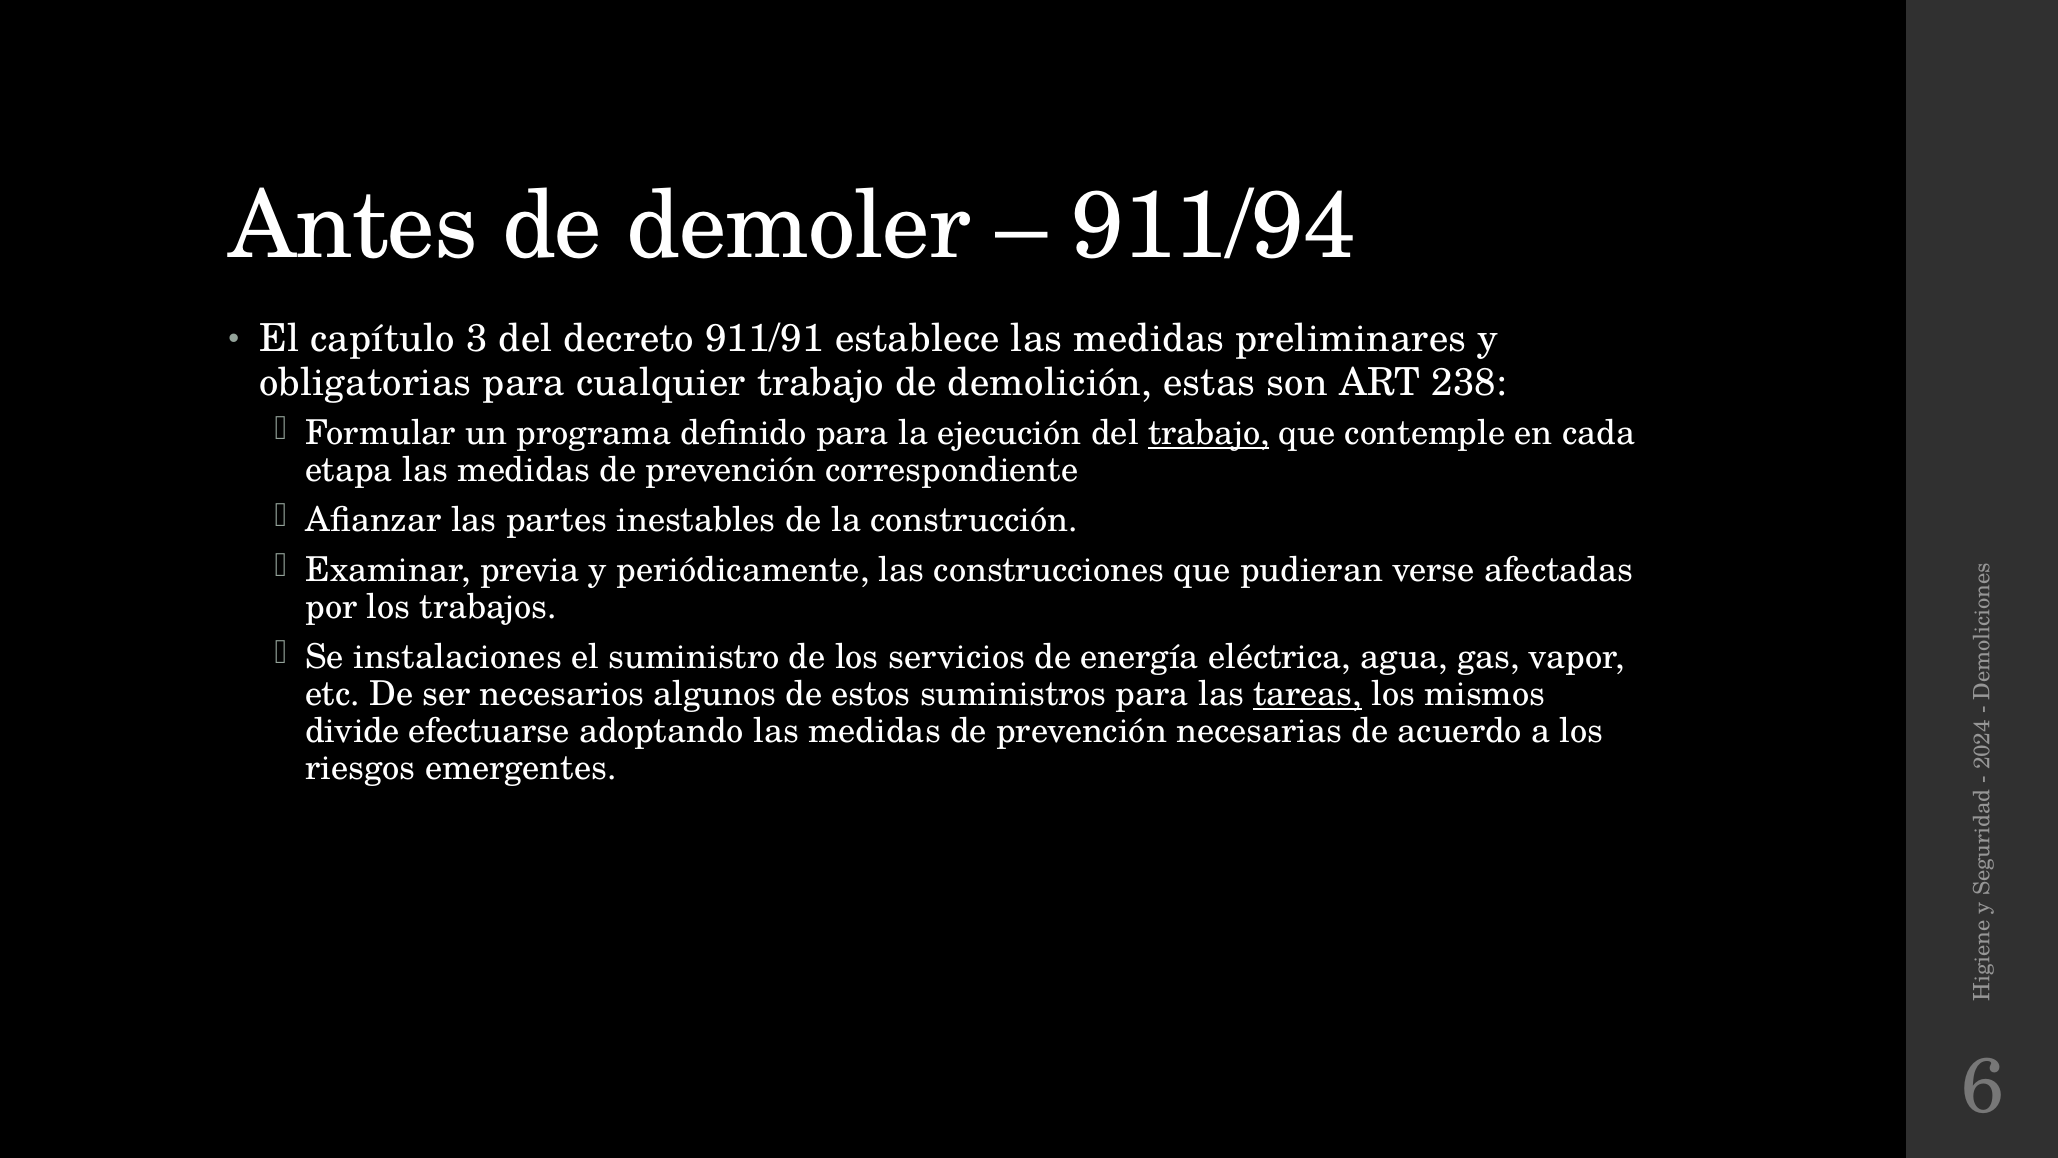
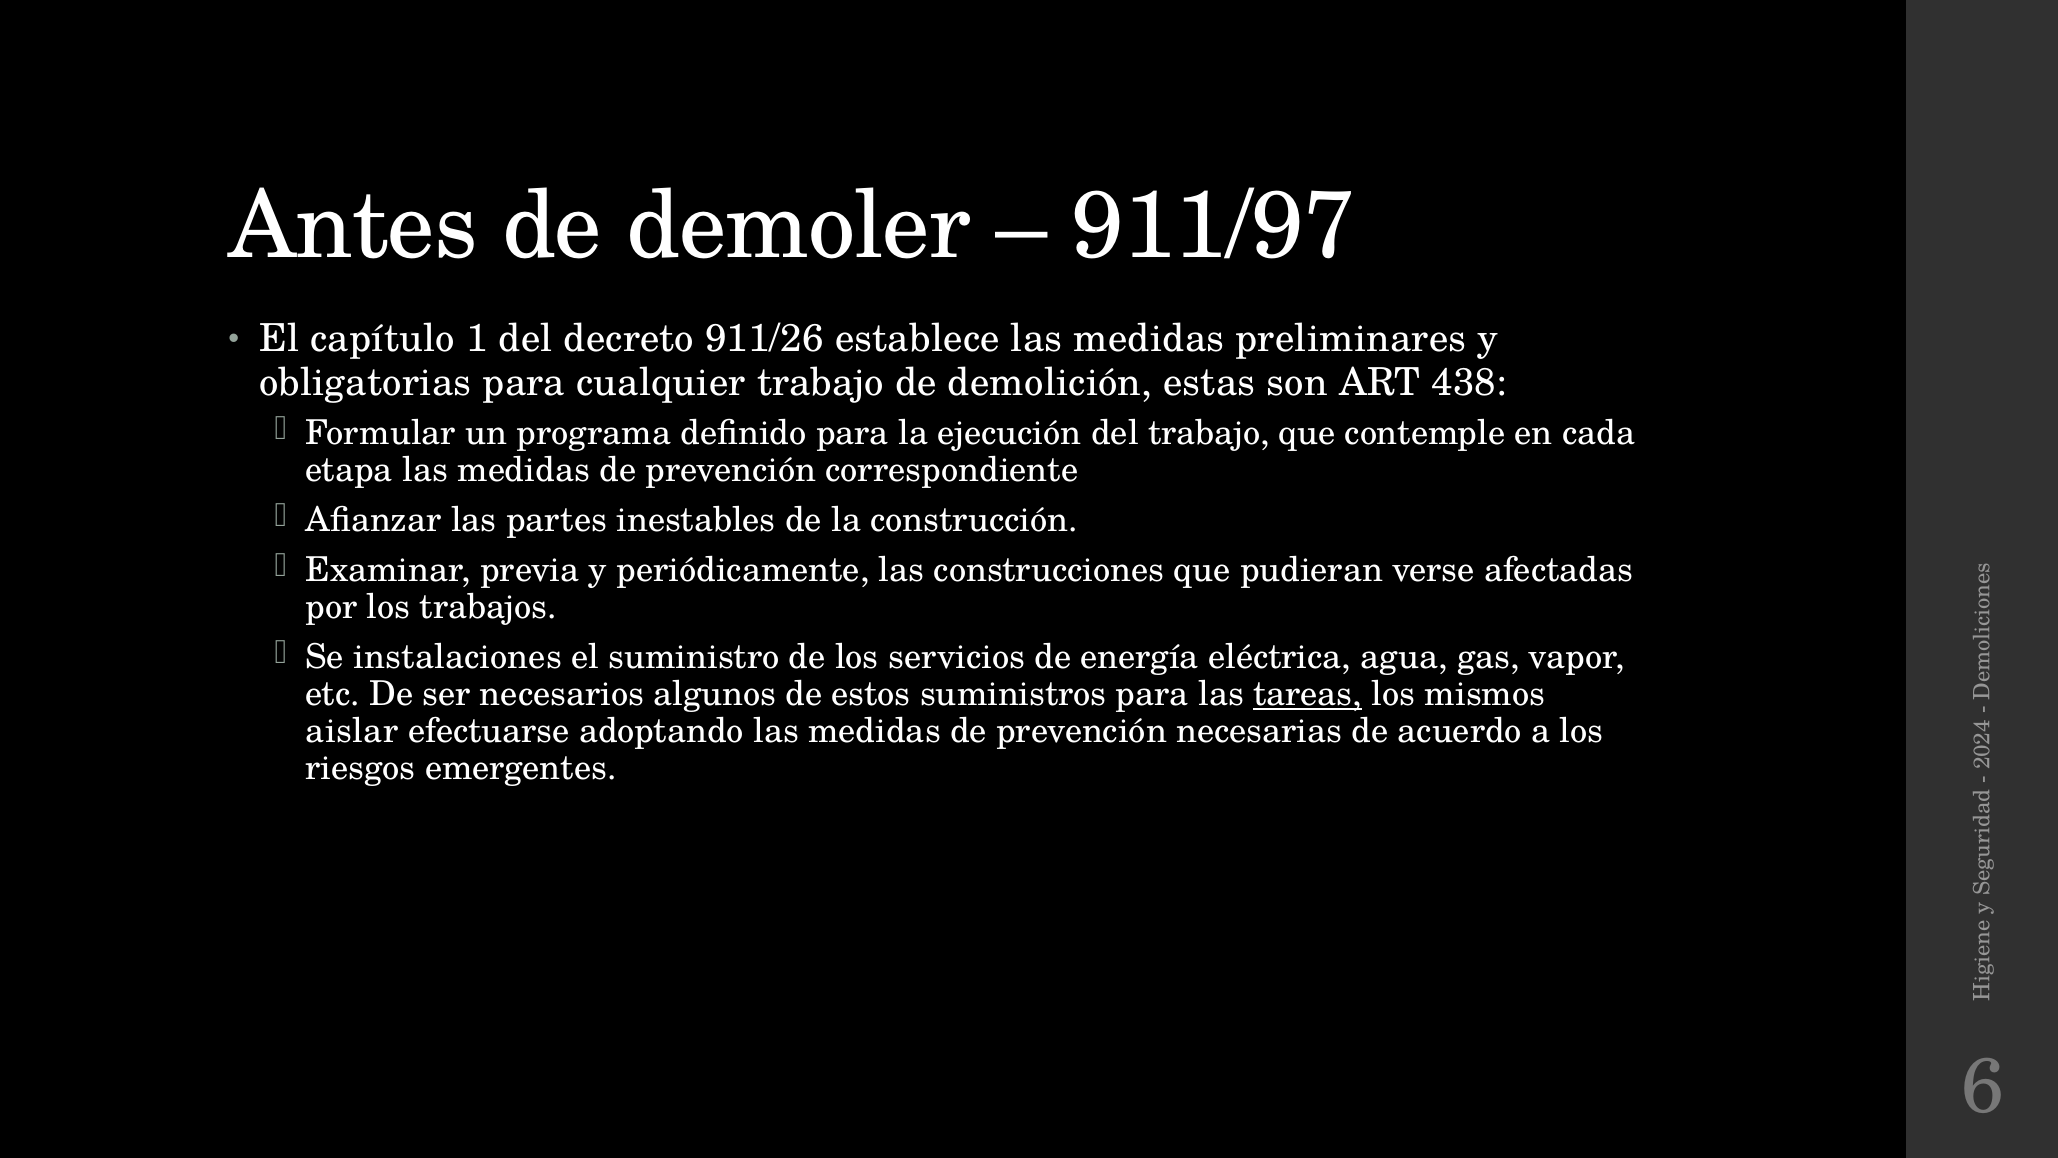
911/94: 911/94 -> 911/97
3: 3 -> 1
911/91: 911/91 -> 911/26
238: 238 -> 438
trabajo at (1209, 433) underline: present -> none
divide: divide -> aislar
